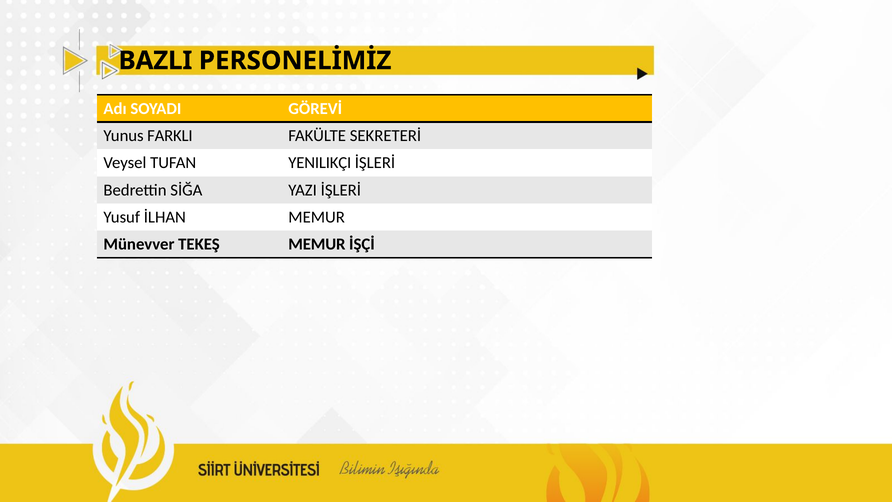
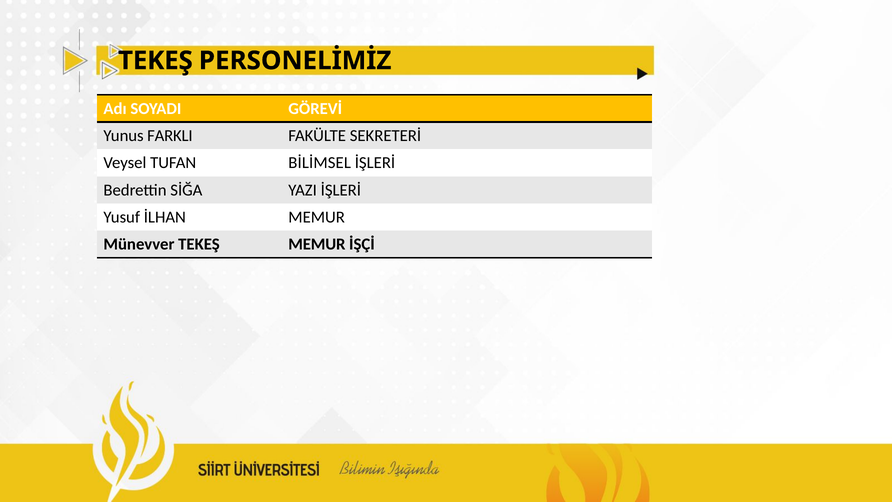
BAZLI at (155, 61): BAZLI -> TEKEŞ
YENILIKÇI: YENILIKÇI -> BİLİMSEL
